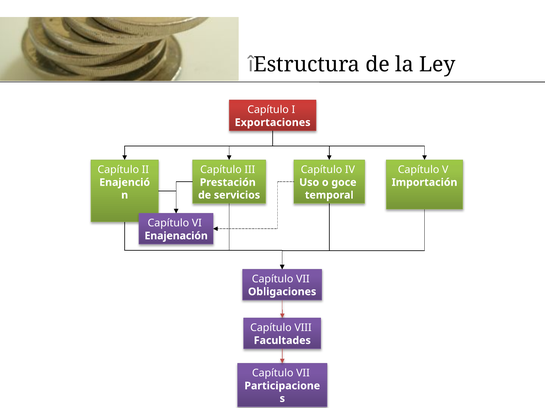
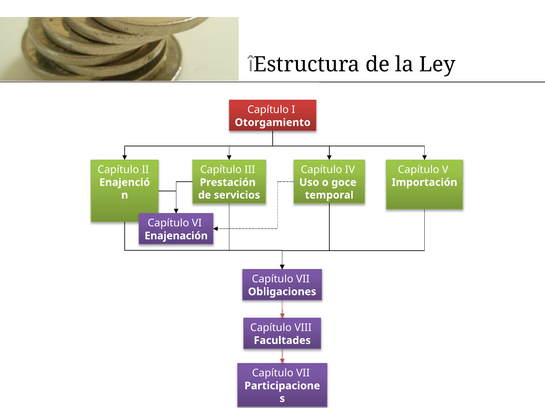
Exportaciones: Exportaciones -> Otorgamiento
